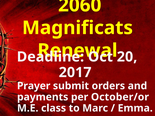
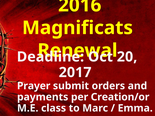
2060: 2060 -> 2016
October/or: October/or -> Creation/or
